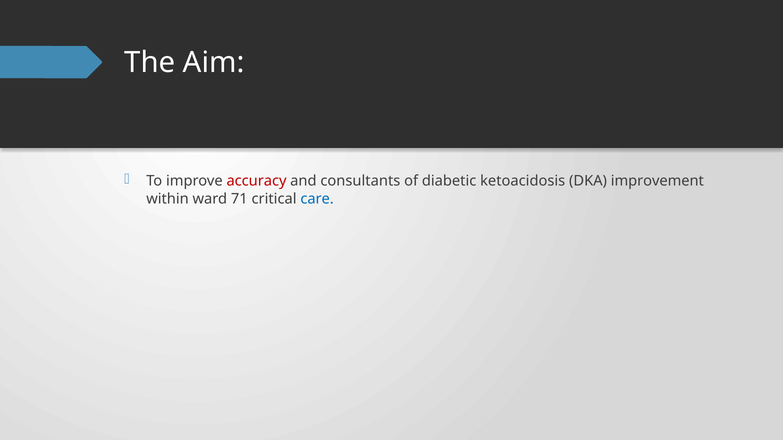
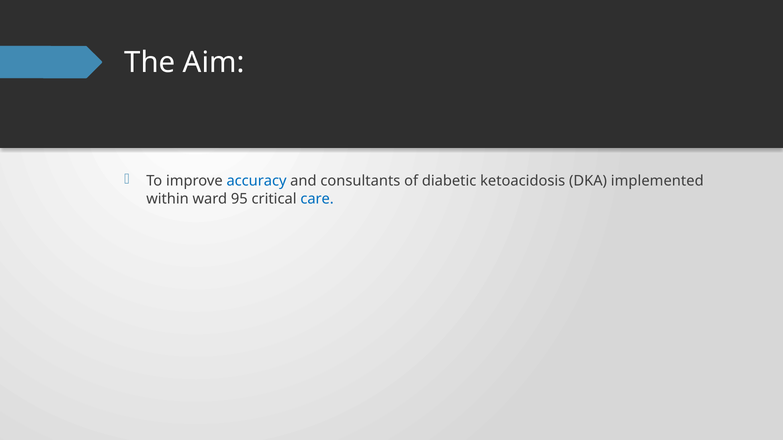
accuracy colour: red -> blue
improvement: improvement -> implemented
71: 71 -> 95
